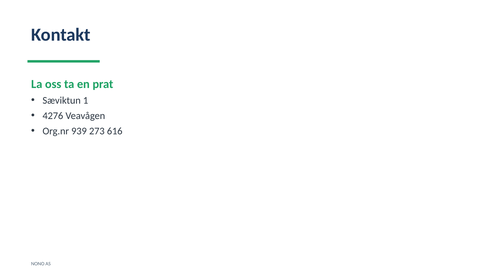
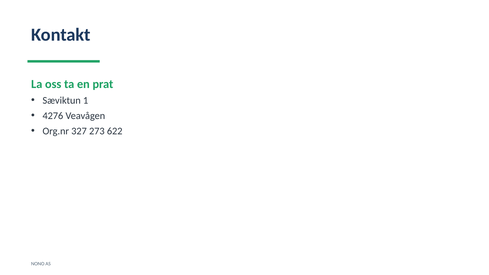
939: 939 -> 327
616: 616 -> 622
